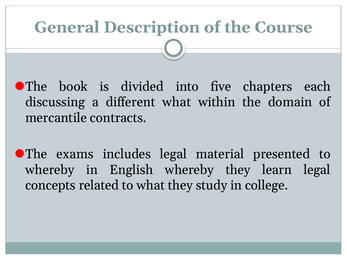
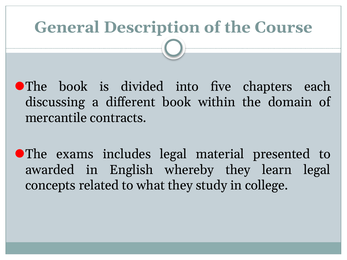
different what: what -> book
whereby at (50, 170): whereby -> awarded
